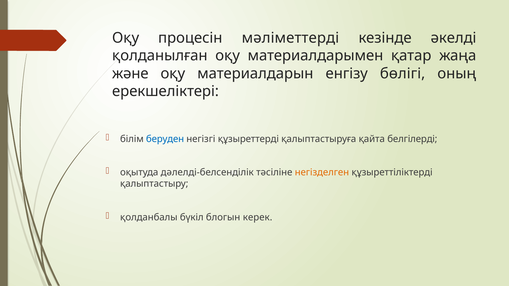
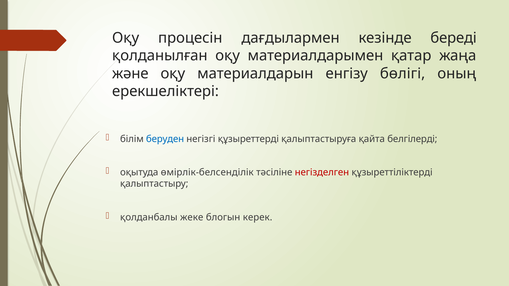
мәліметтерді: мәліметтерді -> дағдылармен
әкелді: әкелді -> береді
дәлелді-белсенділік: дәлелді-белсенділік -> өмірлік-белсенділік
негізделген colour: orange -> red
бүкіл: бүкіл -> жеке
